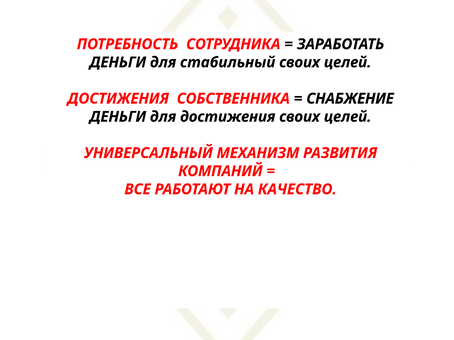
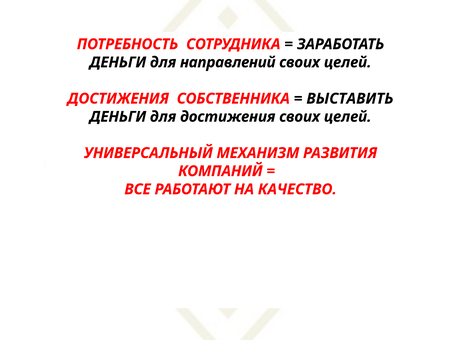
стабильный: стабильный -> направлений
СНАБЖЕНИЕ: СНАБЖЕНИЕ -> ВЫСТАВИТЬ
